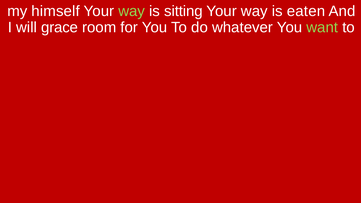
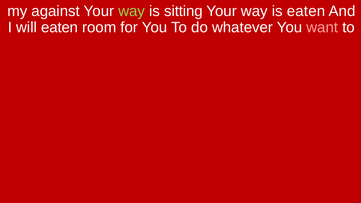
himself: himself -> against
will grace: grace -> eaten
want colour: light green -> pink
